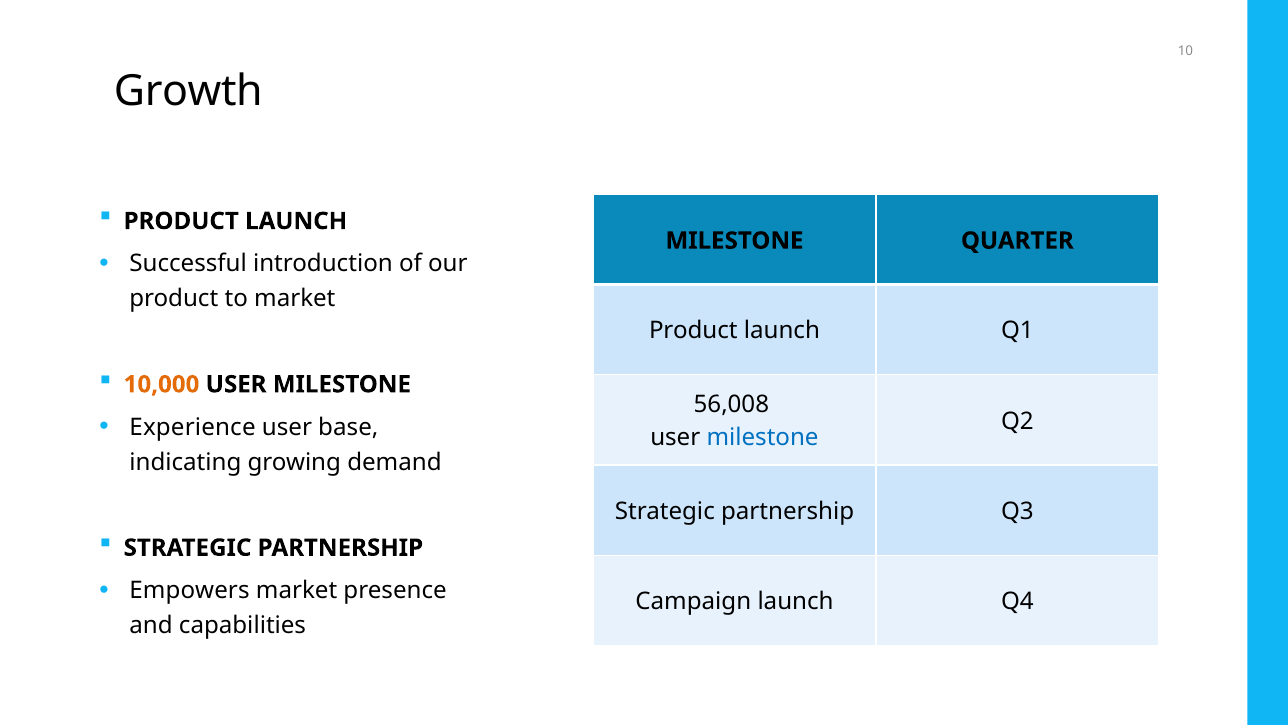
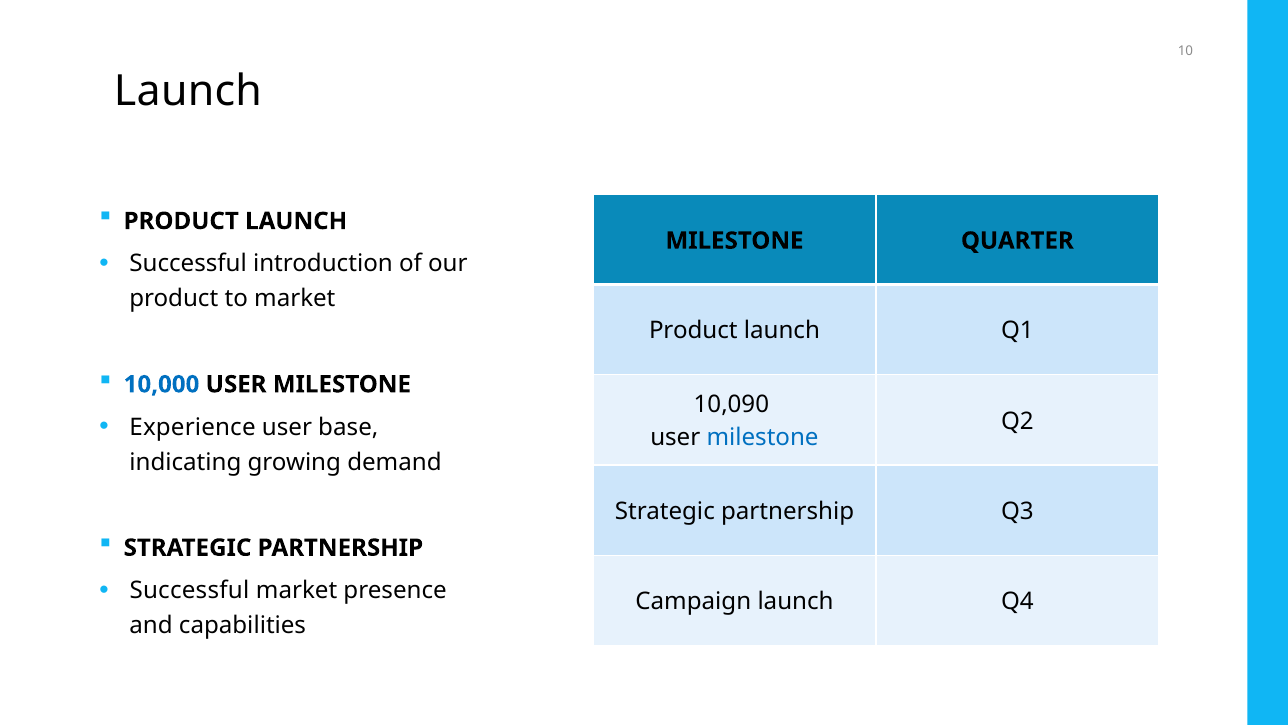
Growth at (188, 91): Growth -> Launch
10,000 colour: orange -> blue
56,008: 56,008 -> 10,090
Empowers at (190, 590): Empowers -> Successful
